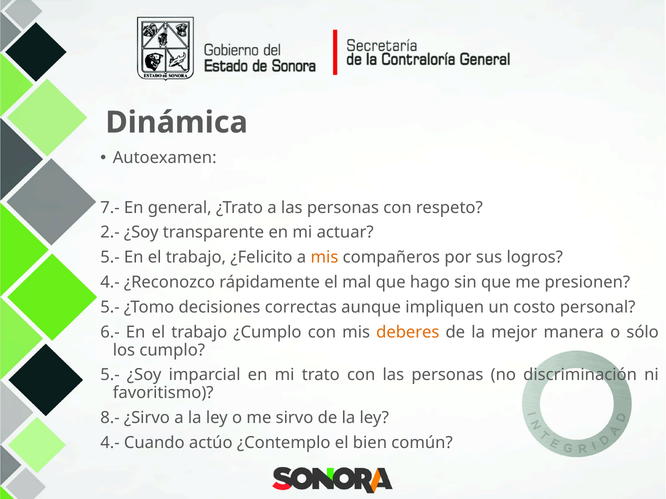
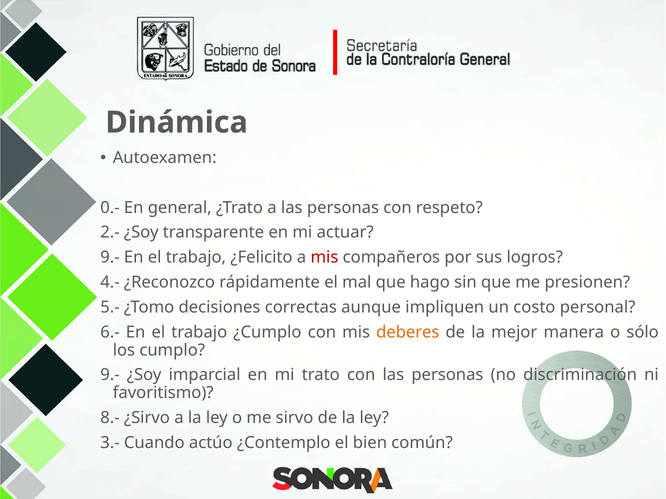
7.-: 7.- -> 0.-
5.- at (110, 258): 5.- -> 9.-
mis at (324, 258) colour: orange -> red
5.- at (110, 375): 5.- -> 9.-
4.- at (110, 443): 4.- -> 3.-
